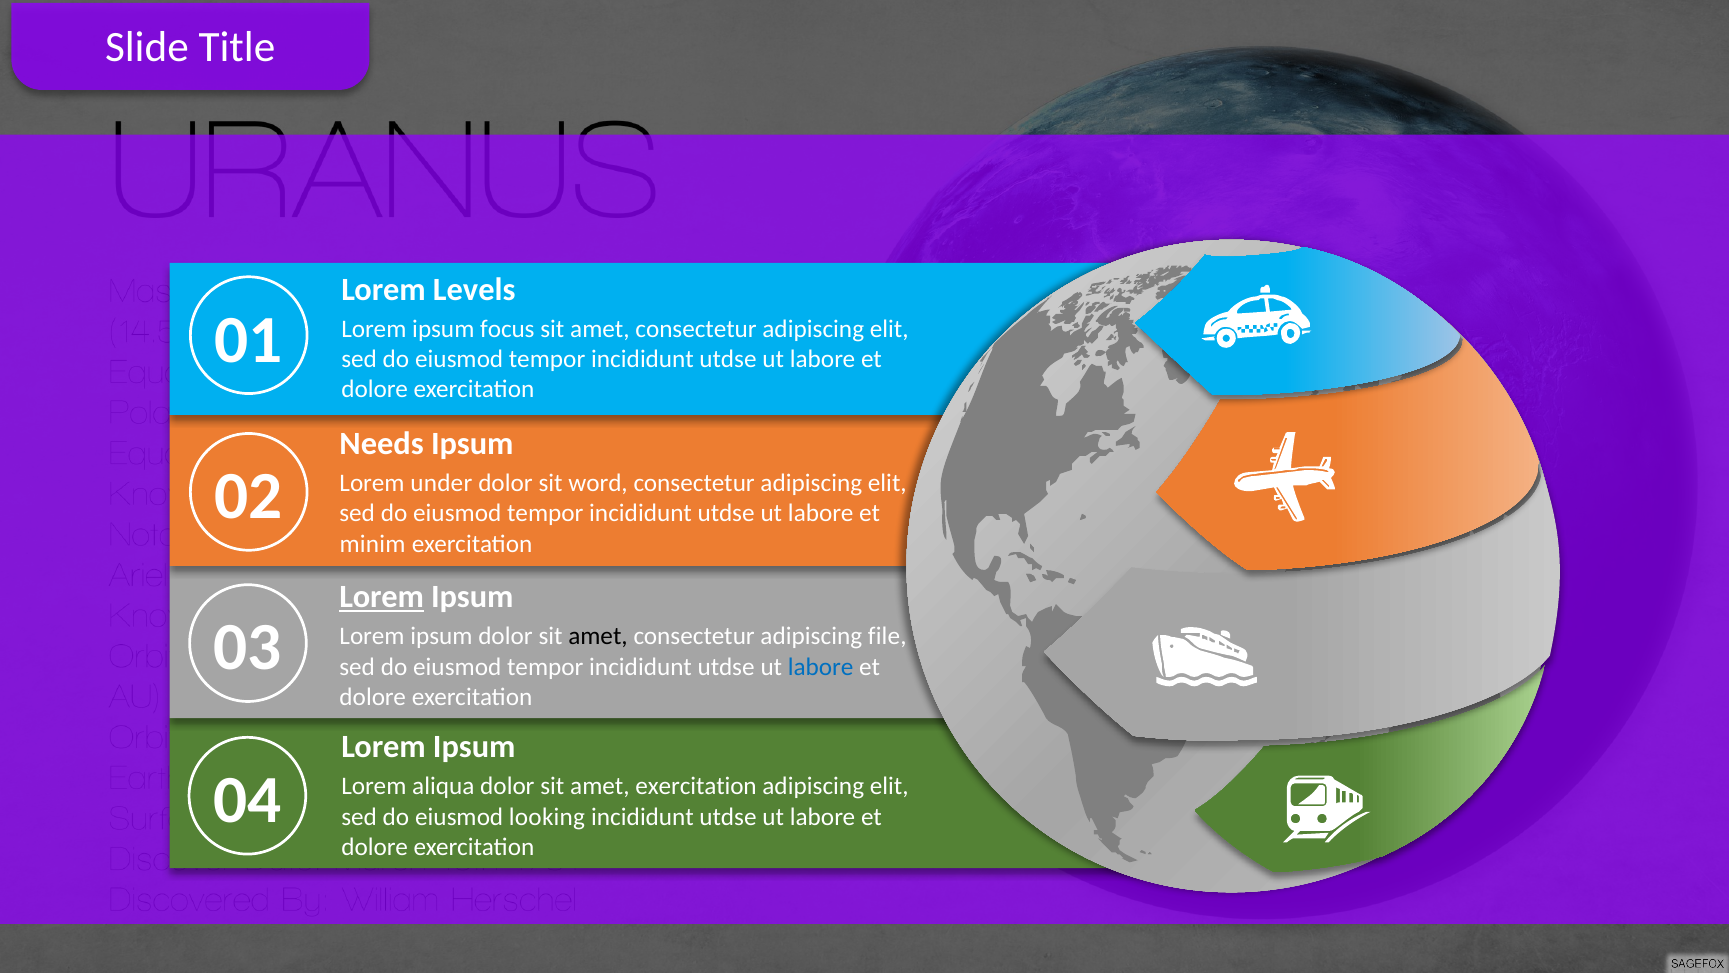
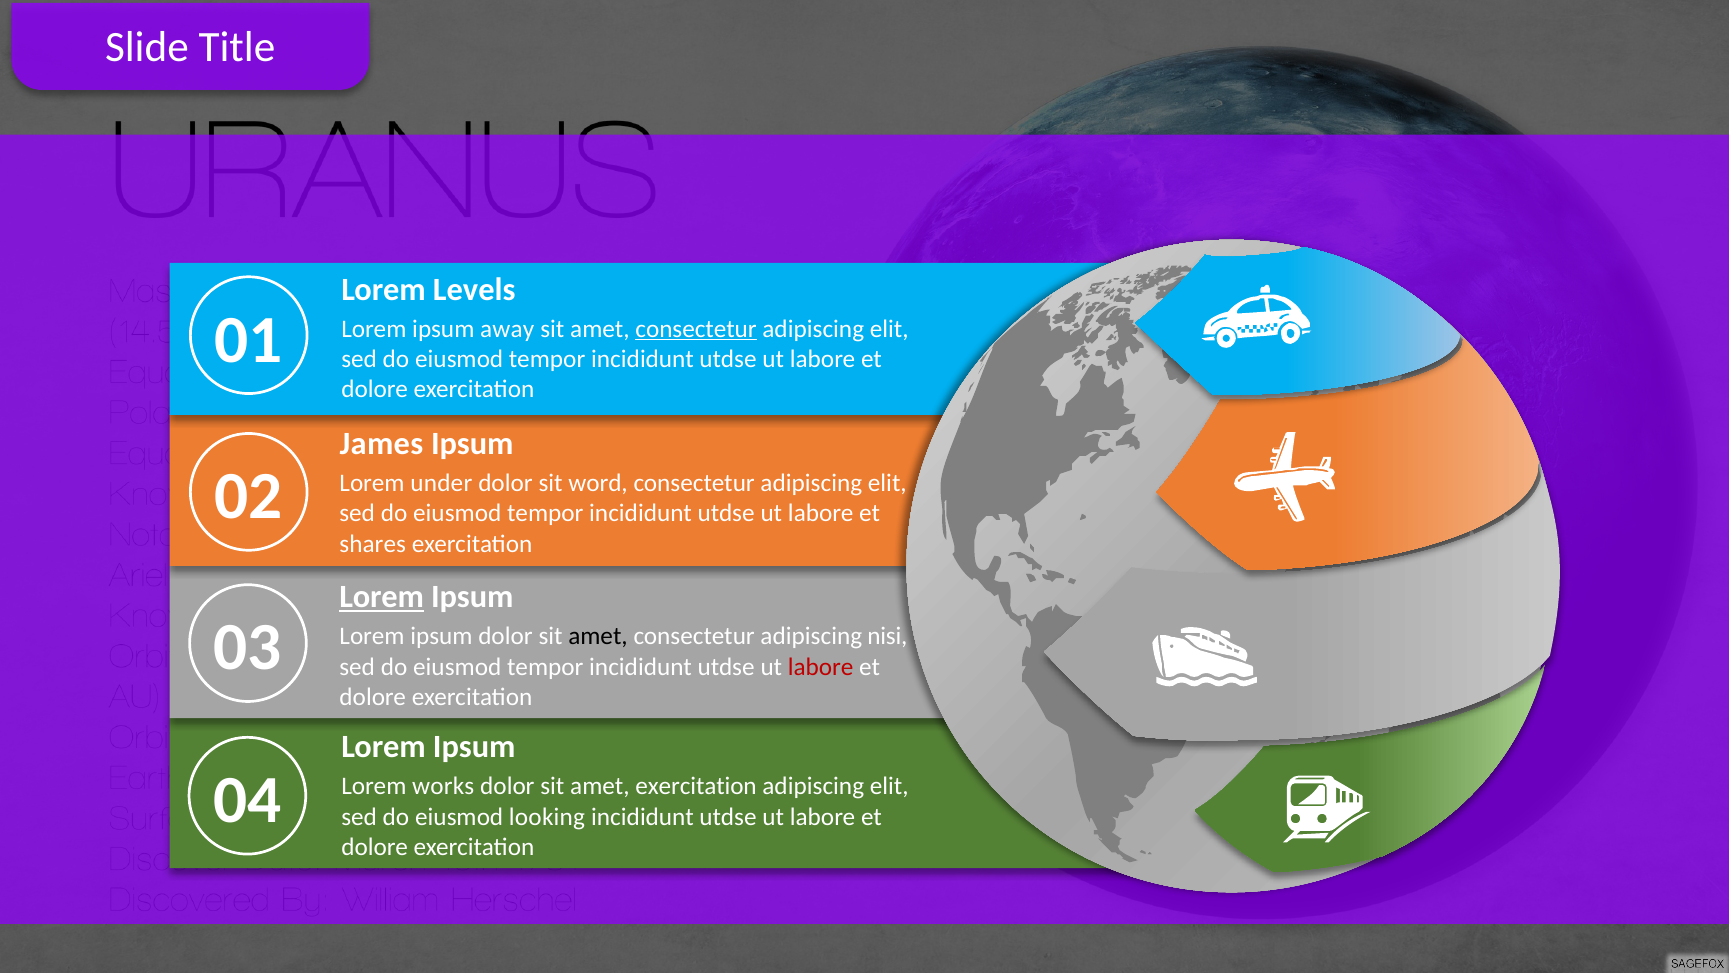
focus: focus -> away
consectetur at (696, 329) underline: none -> present
Needs: Needs -> James
minim: minim -> shares
file: file -> nisi
labore at (821, 666) colour: blue -> red
aliqua: aliqua -> works
